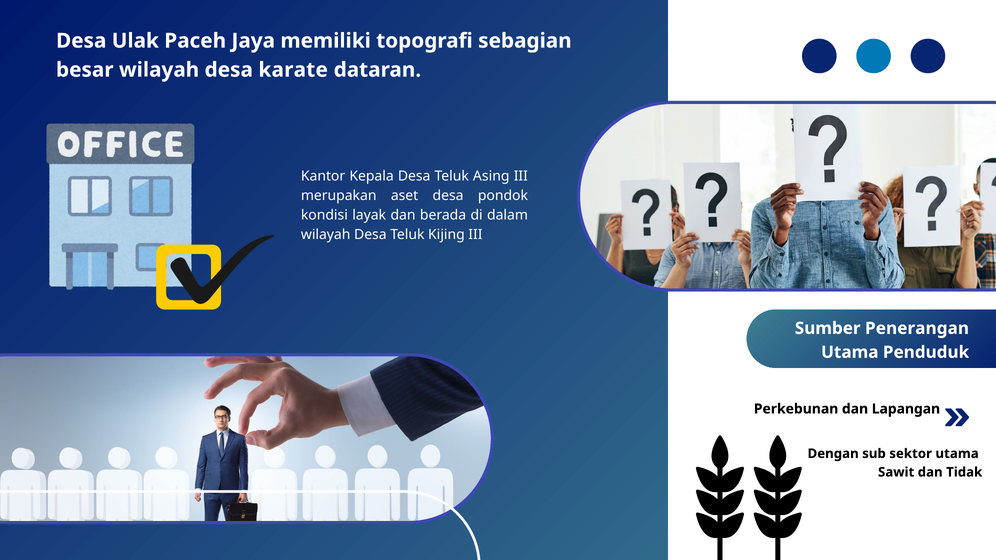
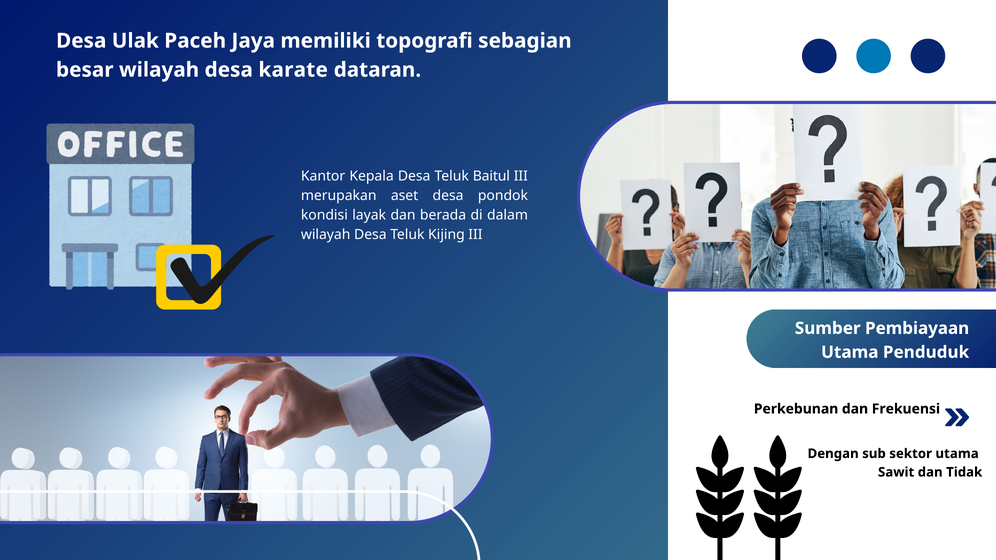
Asing: Asing -> Baitul
Penerangan: Penerangan -> Pembiayaan
Lapangan: Lapangan -> Frekuensi
